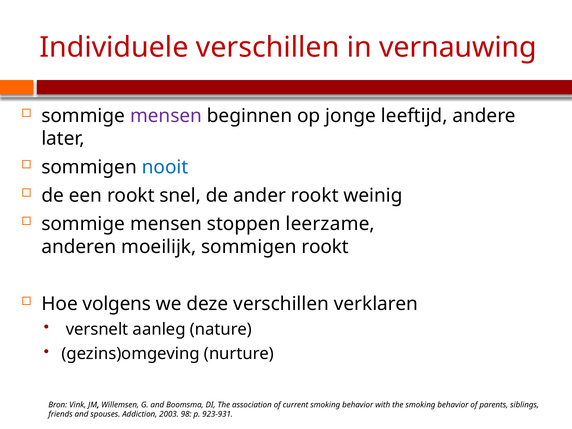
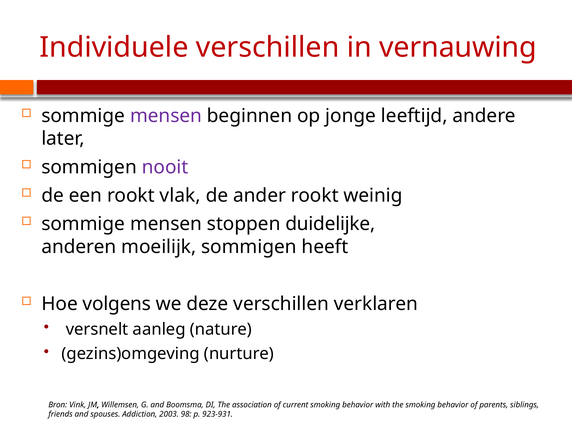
nooit colour: blue -> purple
snel: snel -> vlak
leerzame: leerzame -> duidelijke
sommigen rookt: rookt -> heeft
